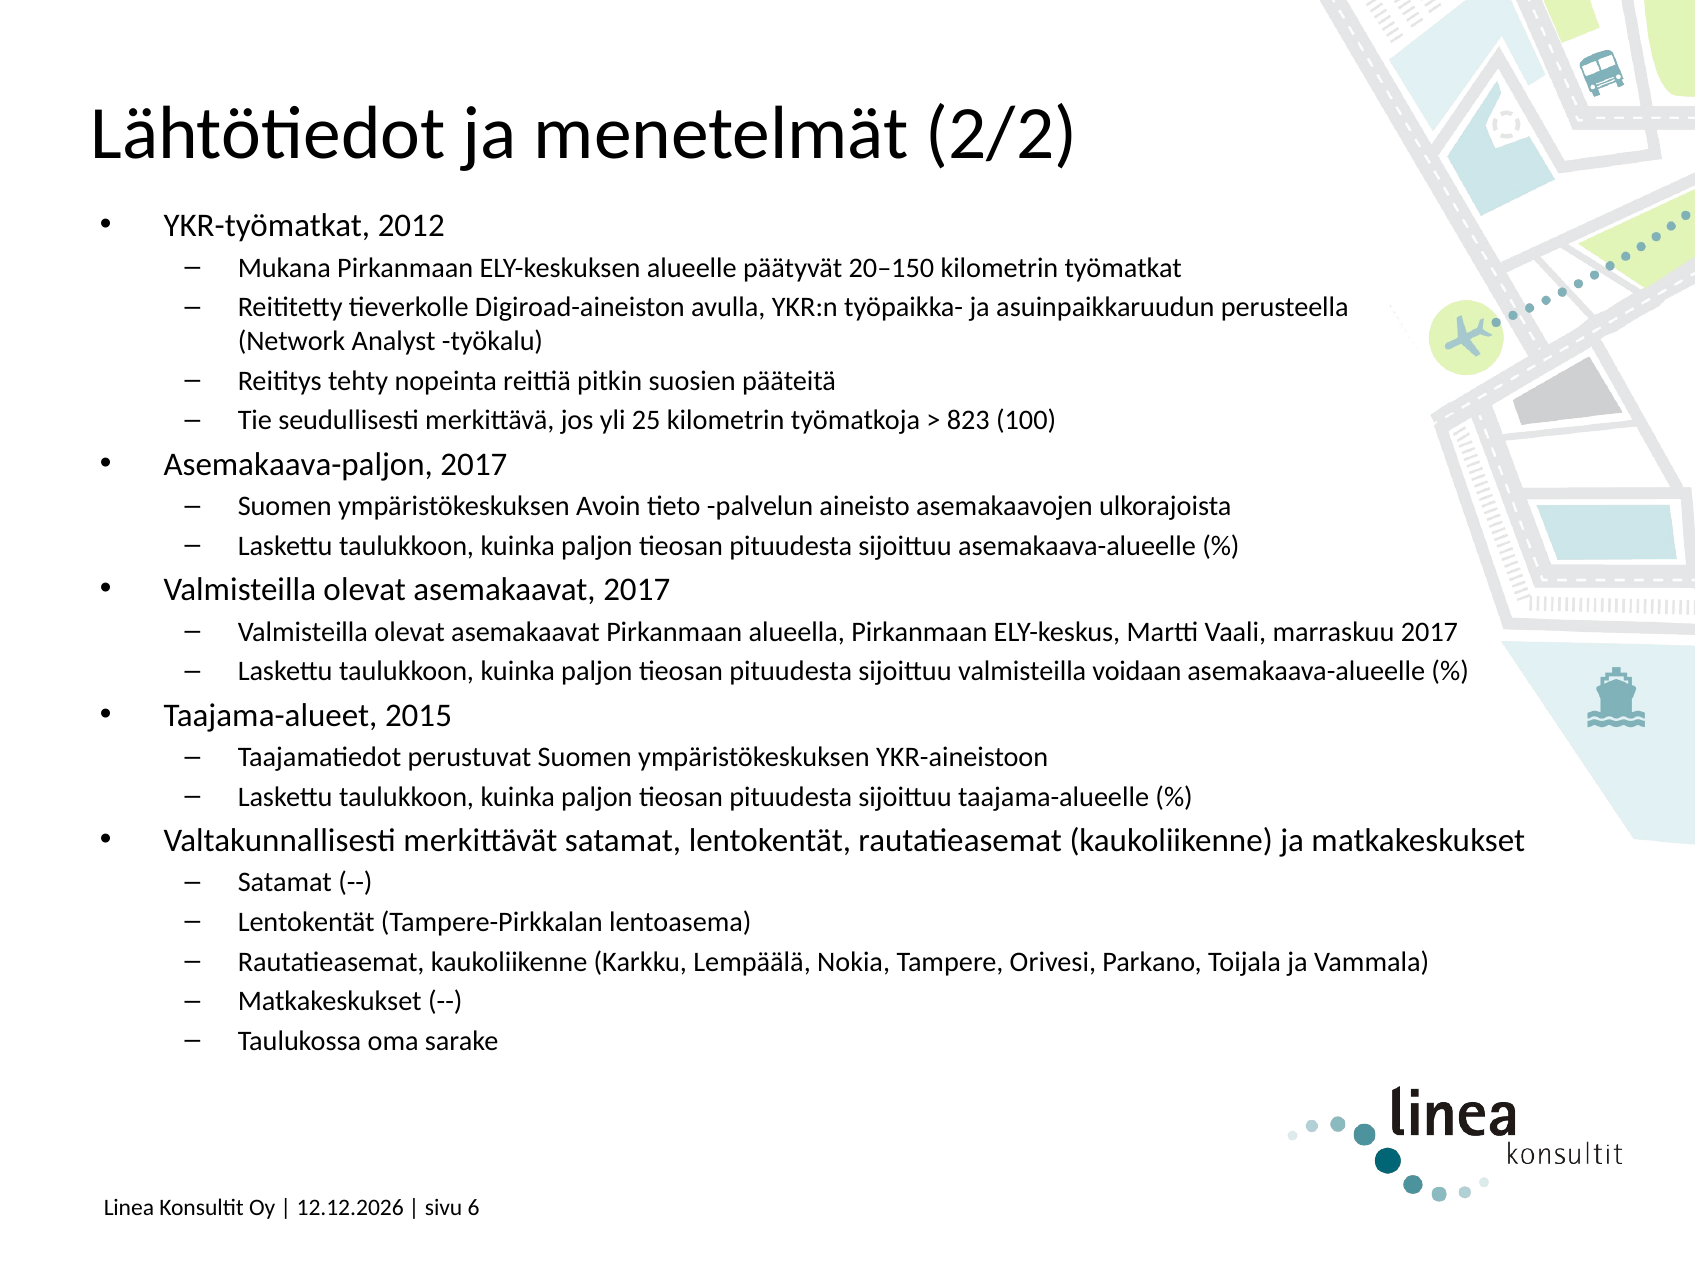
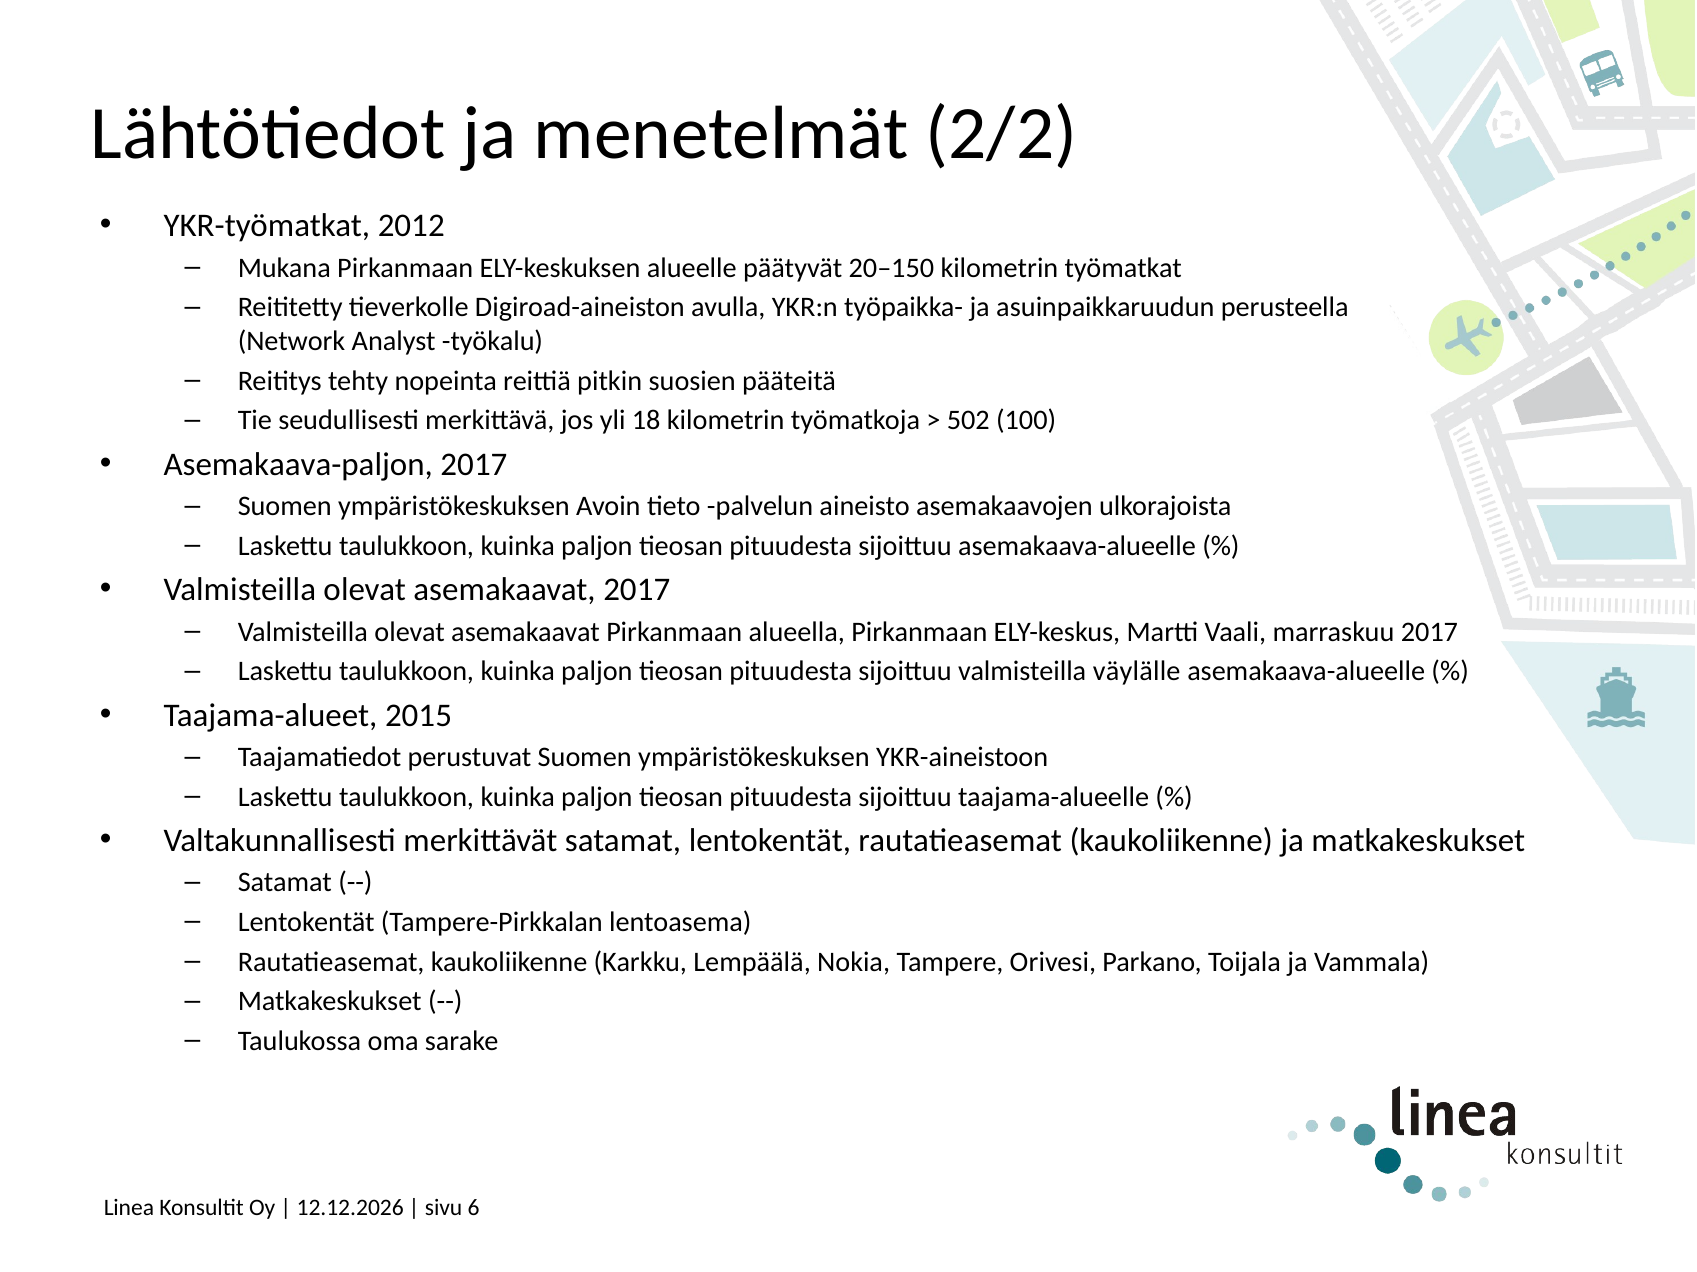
25: 25 -> 18
823: 823 -> 502
voidaan: voidaan -> väylälle
